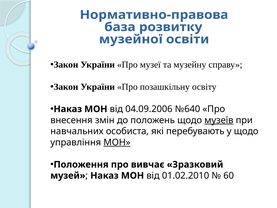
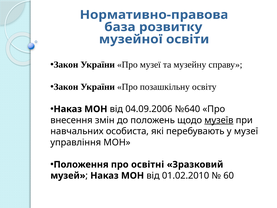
у щодо: щодо -> музеї
МОН at (117, 142) underline: present -> none
вивчає: вивчає -> освітні
